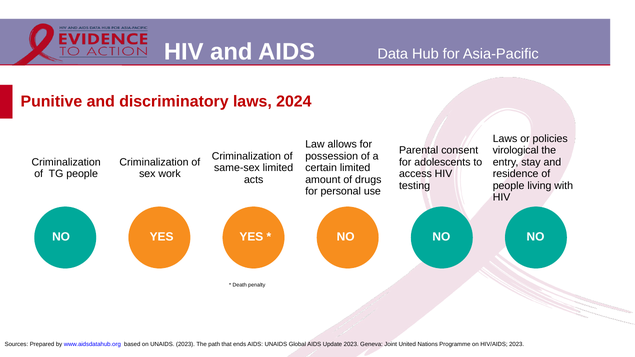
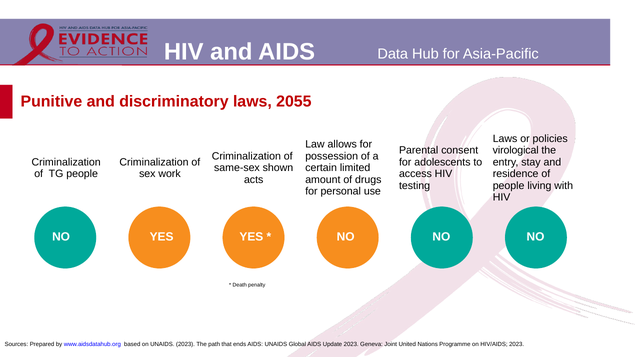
2024: 2024 -> 2055
same-sex limited: limited -> shown
